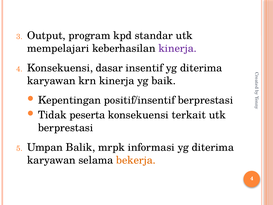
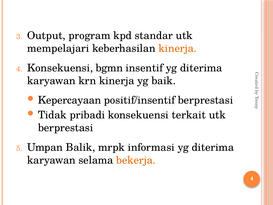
kinerja at (178, 48) colour: purple -> orange
dasar: dasar -> bgmn
Kepentingan: Kepentingan -> Kepercayaan
peserta: peserta -> pribadi
